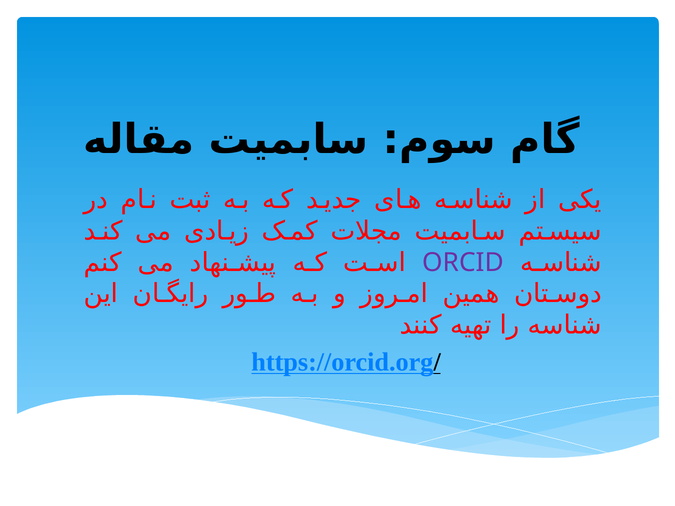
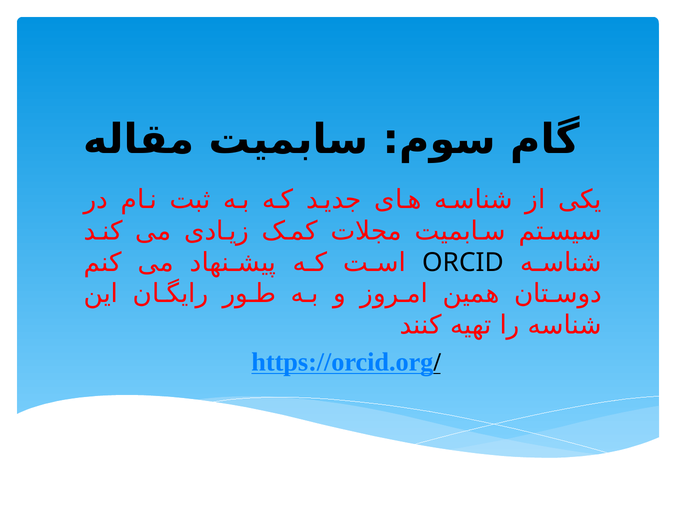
ORCID colour: purple -> black
